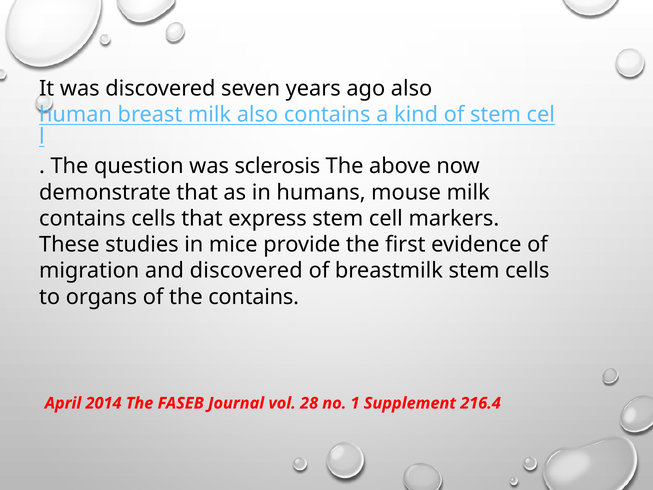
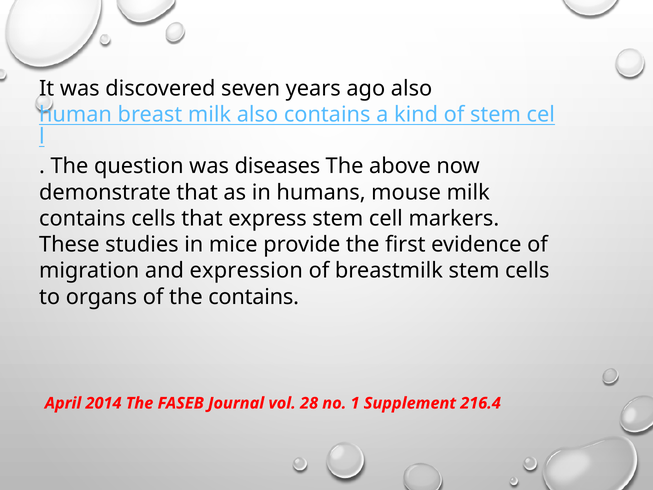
sclerosis: sclerosis -> diseases
and discovered: discovered -> expression
